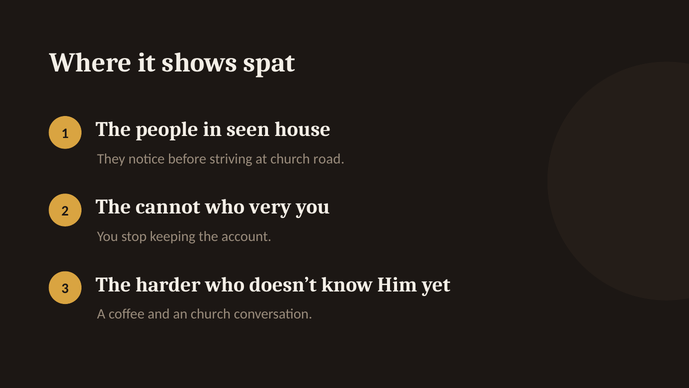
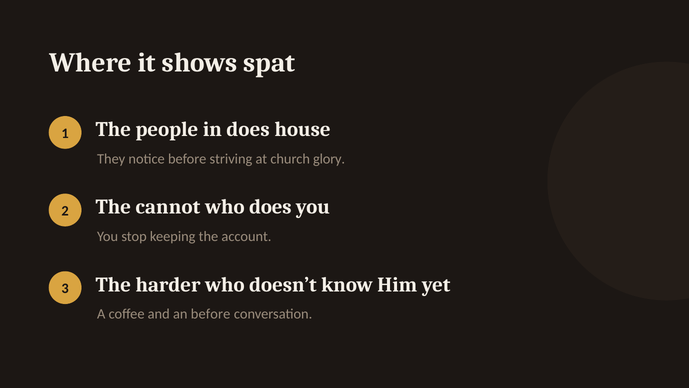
in seen: seen -> does
road: road -> glory
who very: very -> does
an church: church -> before
